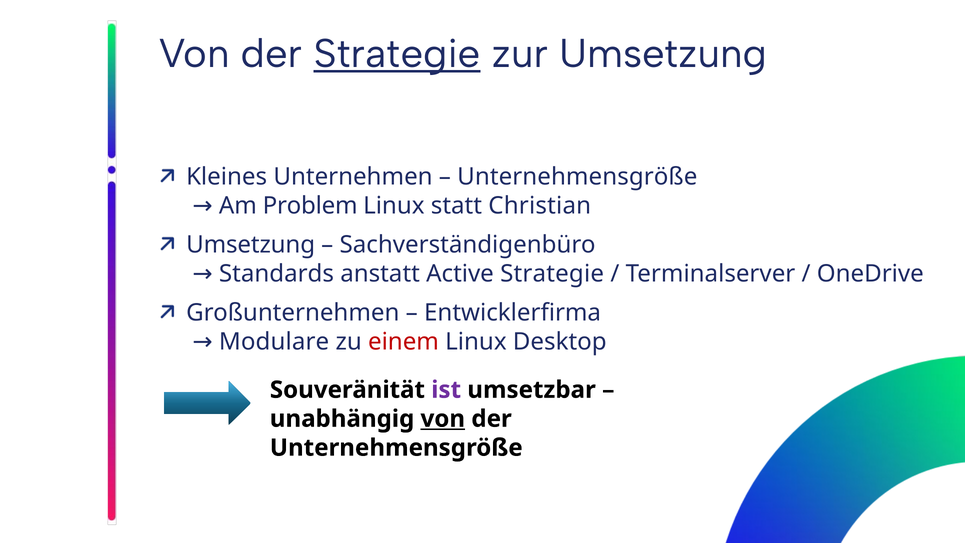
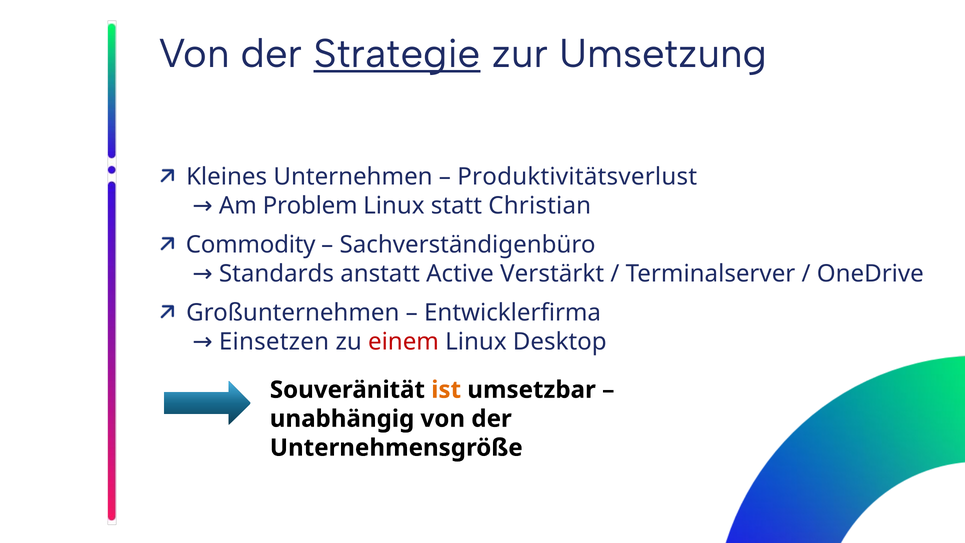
Unternehmensgröße at (577, 177): Unternehmensgröße -> Produktivitätsverlust
Umsetzung at (251, 245): Umsetzung -> Commodity
Active Strategie: Strategie -> Verstärkt
Modulare: Modulare -> Einsetzen
ist colour: purple -> orange
von at (443, 419) underline: present -> none
